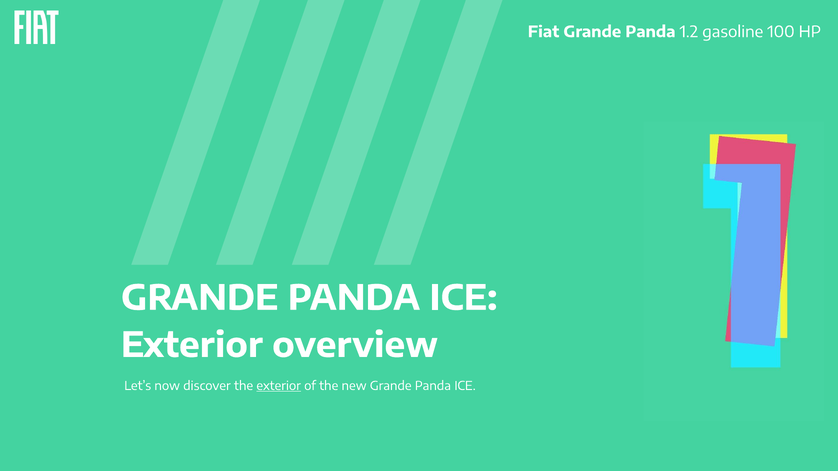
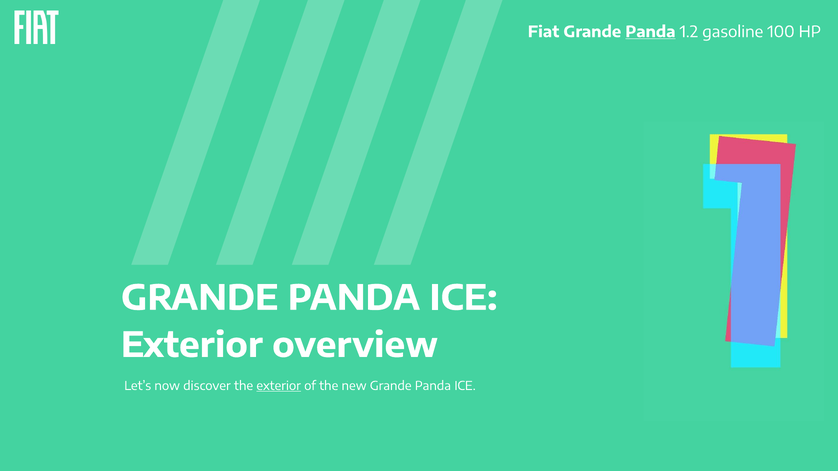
Panda at (650, 32) underline: none -> present
